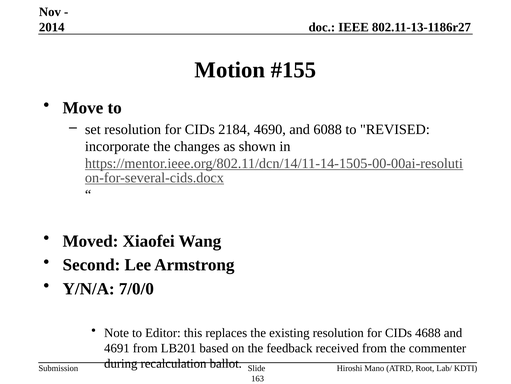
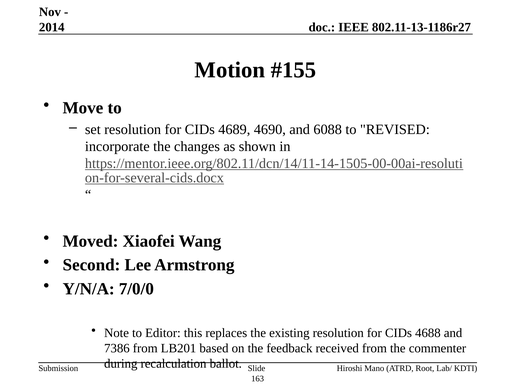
2184: 2184 -> 4689
4691: 4691 -> 7386
